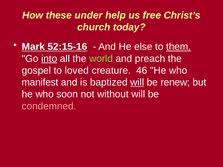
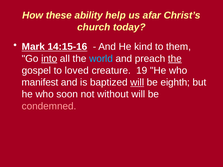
under: under -> ability
free: free -> afar
52:15-16: 52:15-16 -> 14:15-16
else: else -> kind
them underline: present -> none
world colour: light green -> light blue
the at (175, 59) underline: none -> present
46: 46 -> 19
renew: renew -> eighth
